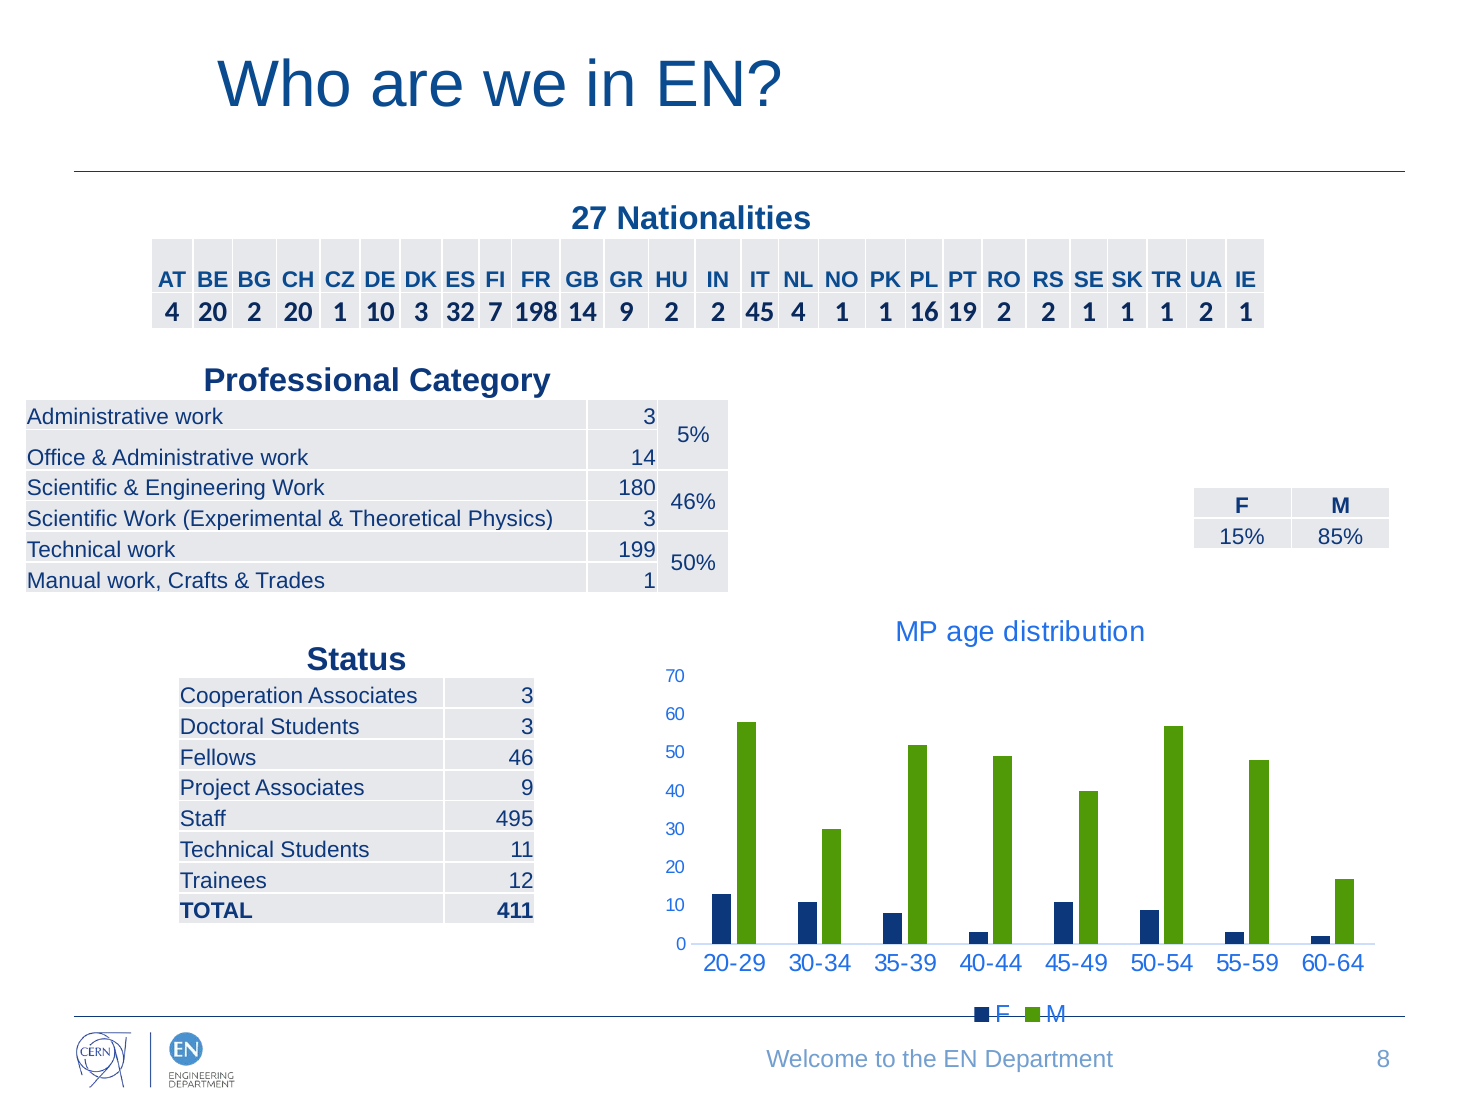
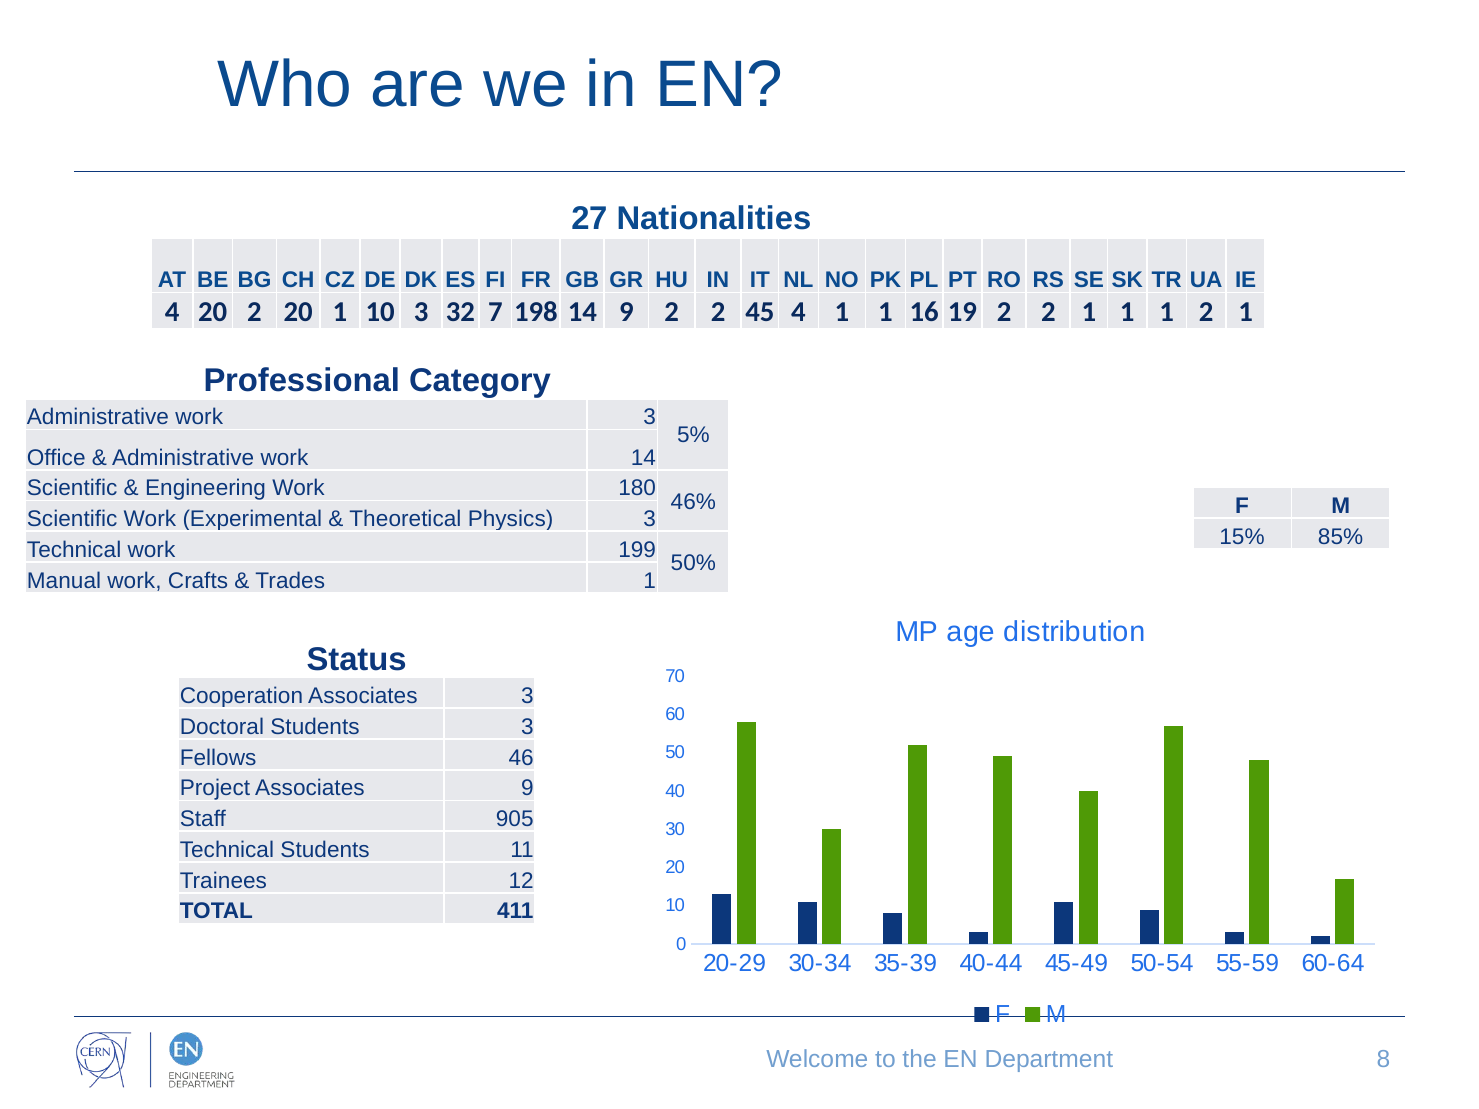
495: 495 -> 905
